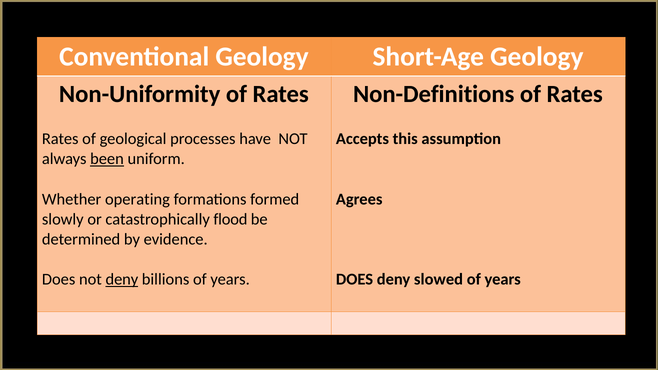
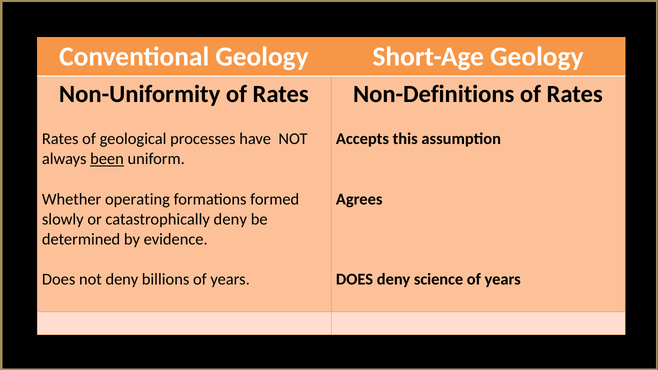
catastrophically flood: flood -> deny
deny at (122, 280) underline: present -> none
slowed: slowed -> science
